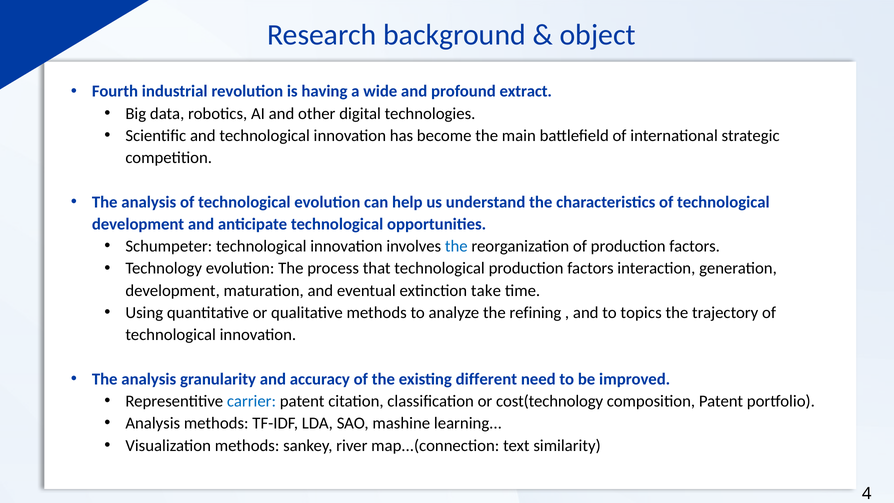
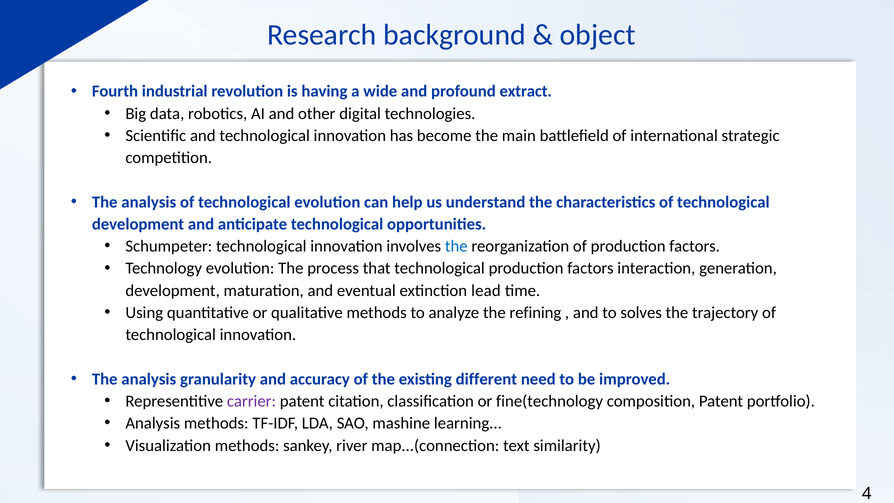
take: take -> lead
topics: topics -> solves
carrier colour: blue -> purple
cost(technology: cost(technology -> fine(technology
